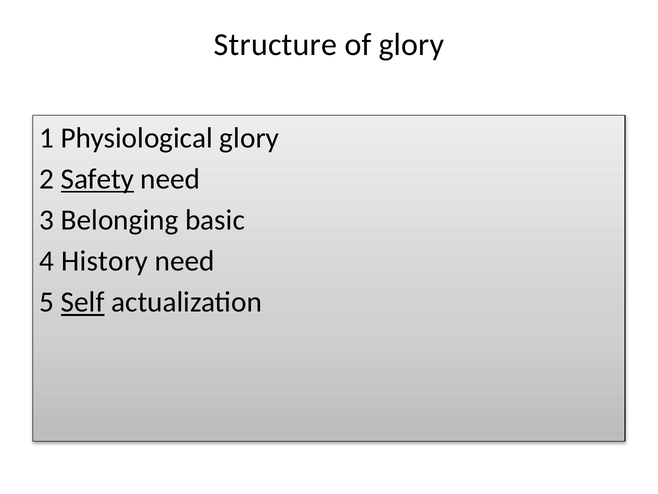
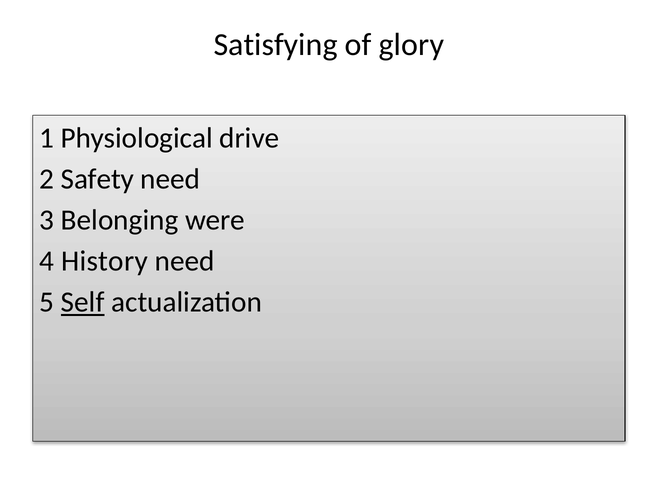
Structure: Structure -> Satisfying
Physiological glory: glory -> drive
Safety underline: present -> none
basic: basic -> were
